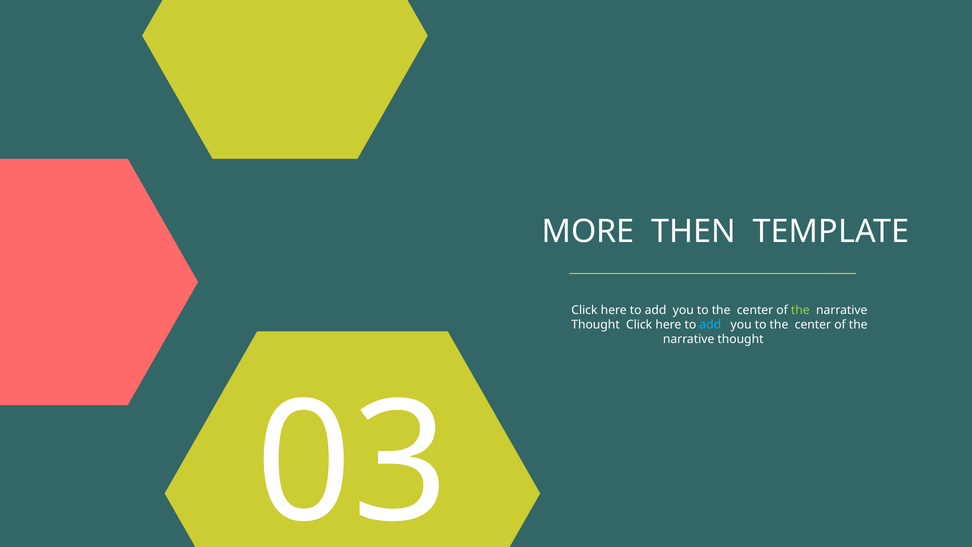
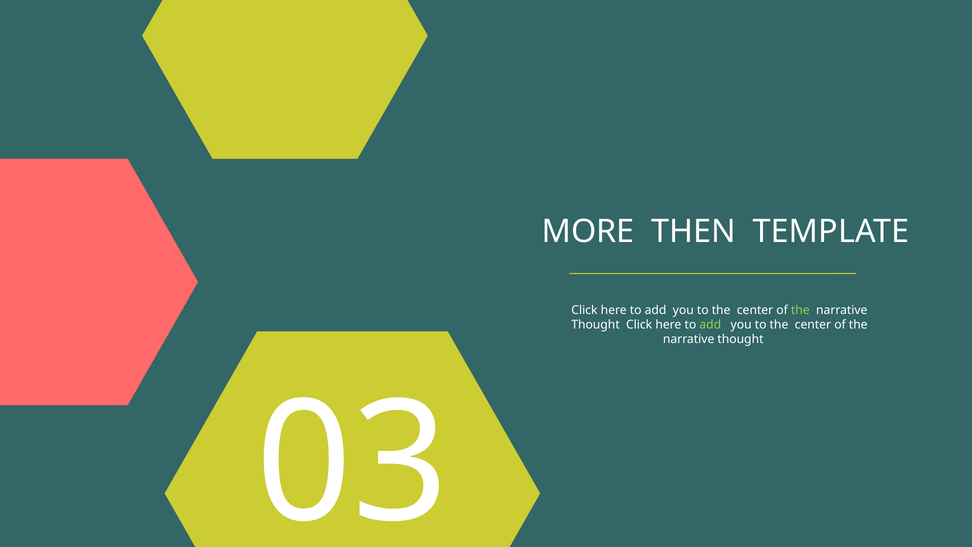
add at (710, 325) colour: light blue -> light green
